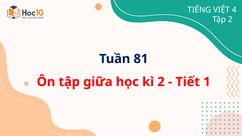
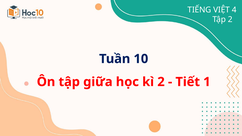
81: 81 -> 10
